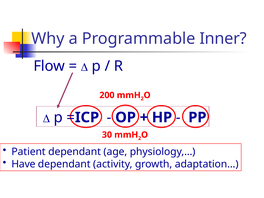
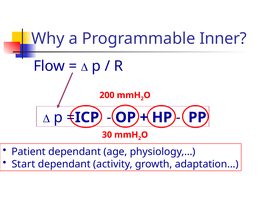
Have: Have -> Start
